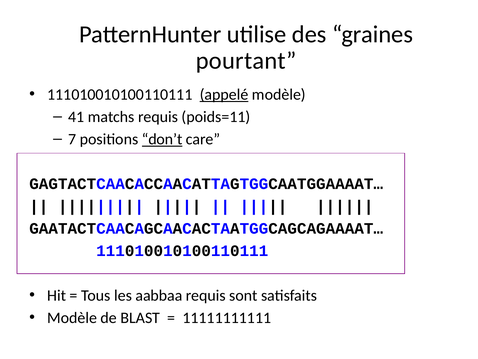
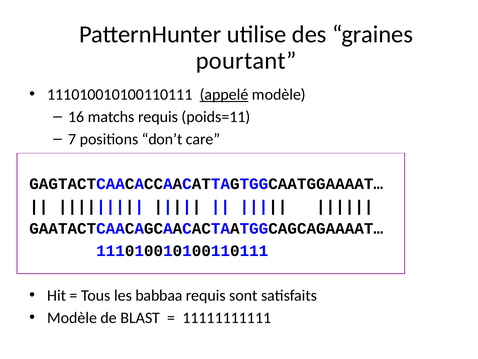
41: 41 -> 16
don’t underline: present -> none
aabbaa: aabbaa -> babbaa
